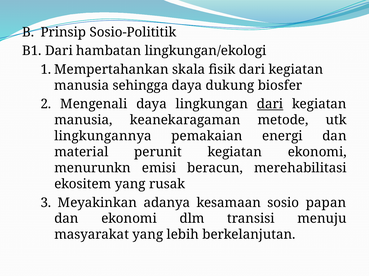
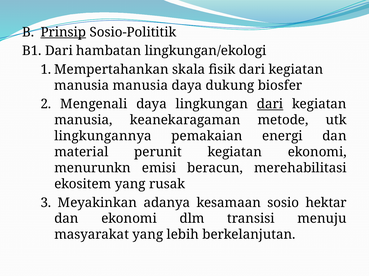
Prinsip underline: none -> present
manusia sehingga: sehingga -> manusia
papan: papan -> hektar
